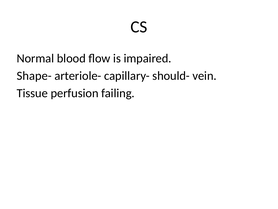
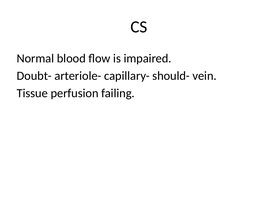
Shape-: Shape- -> Doubt-
